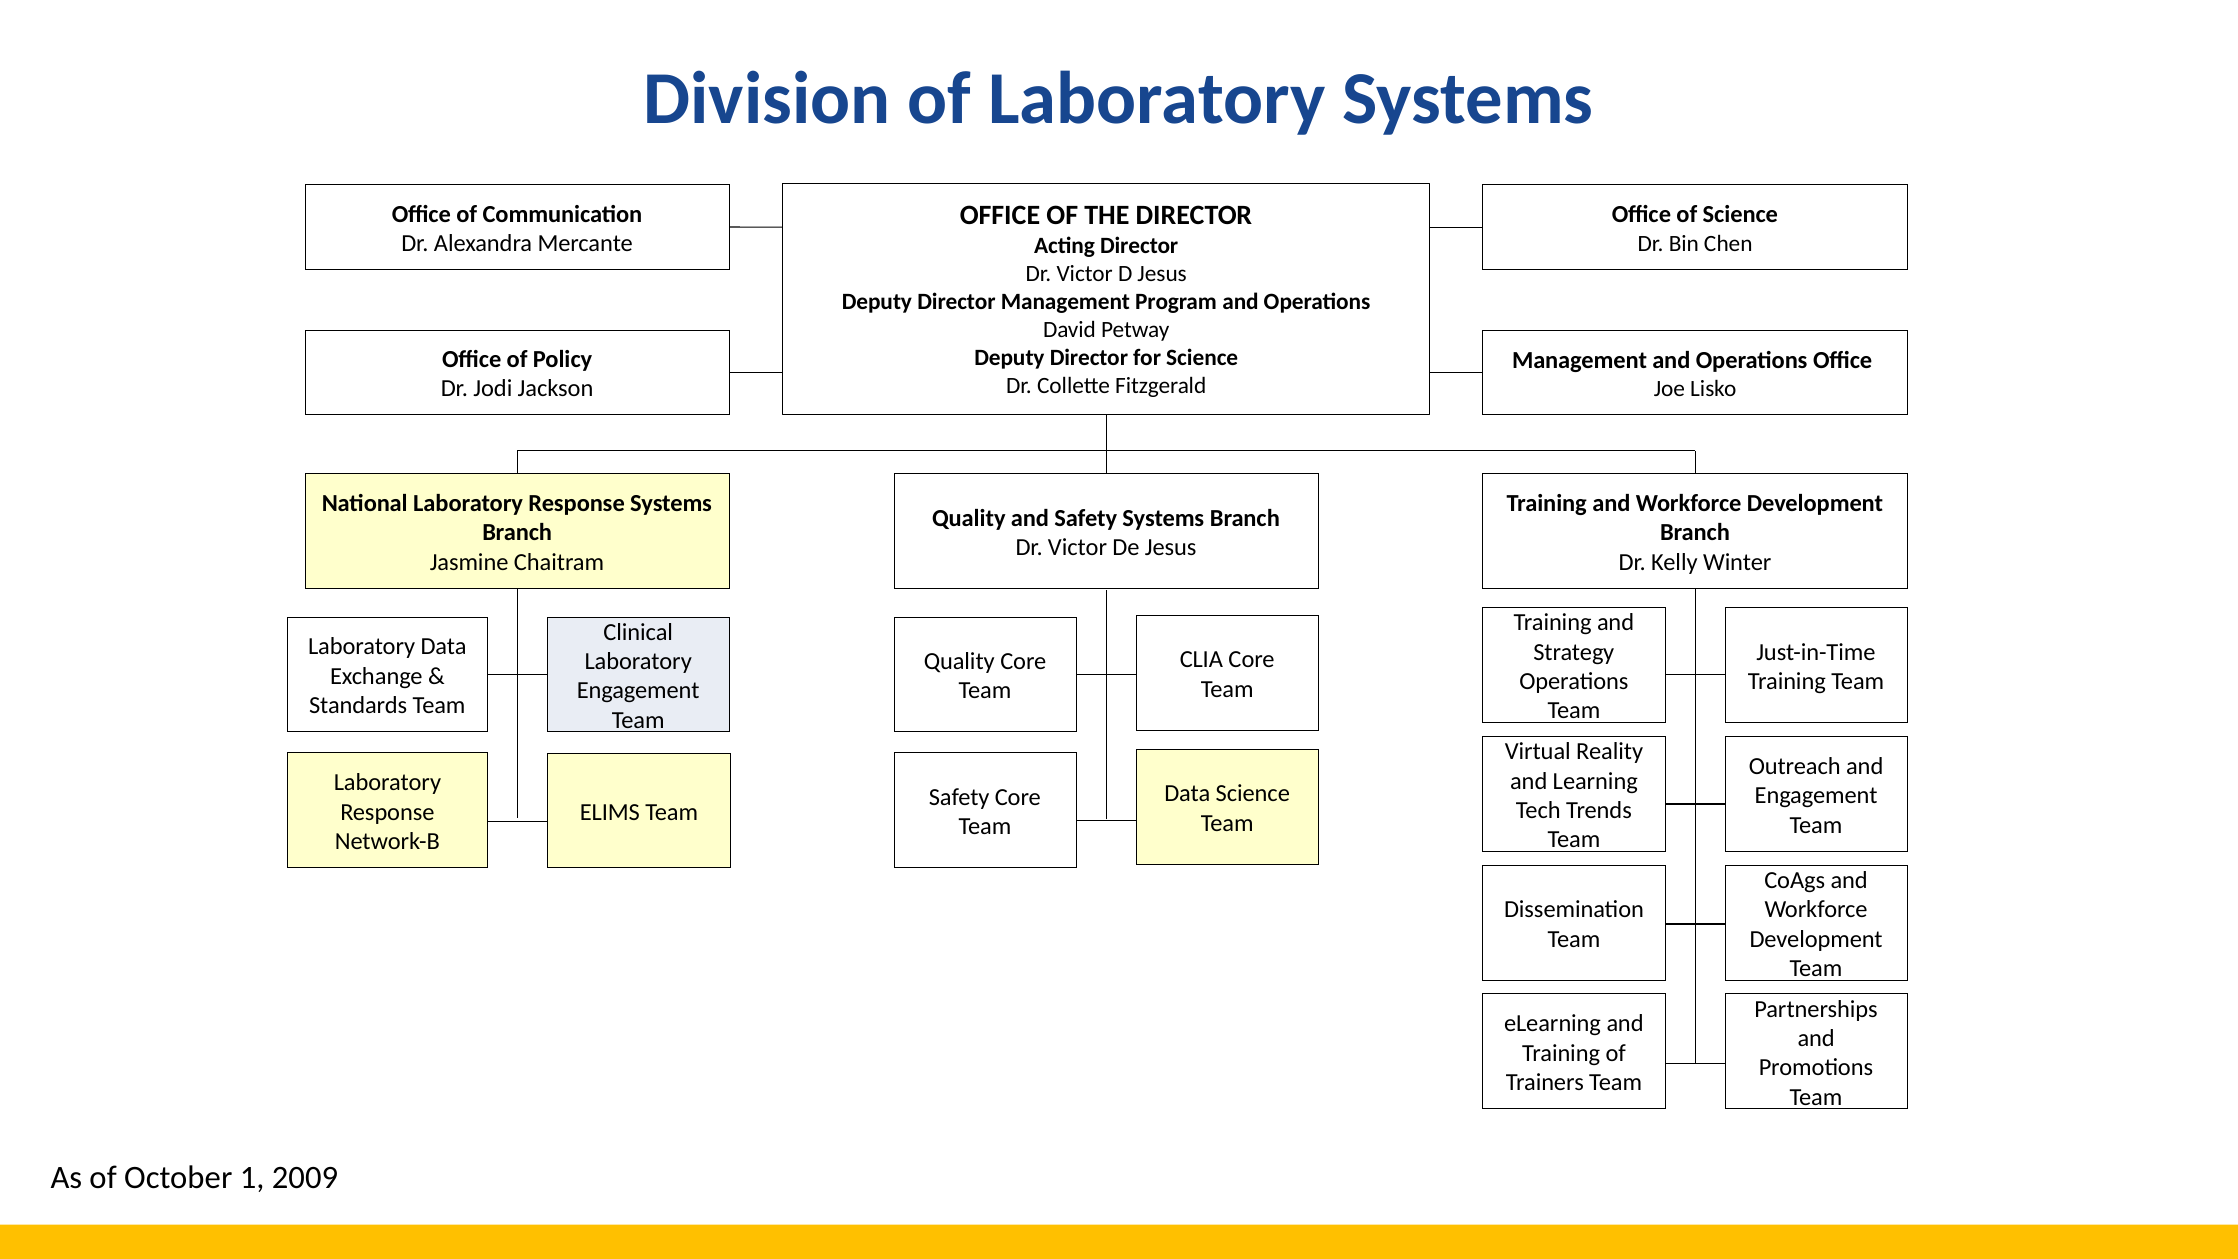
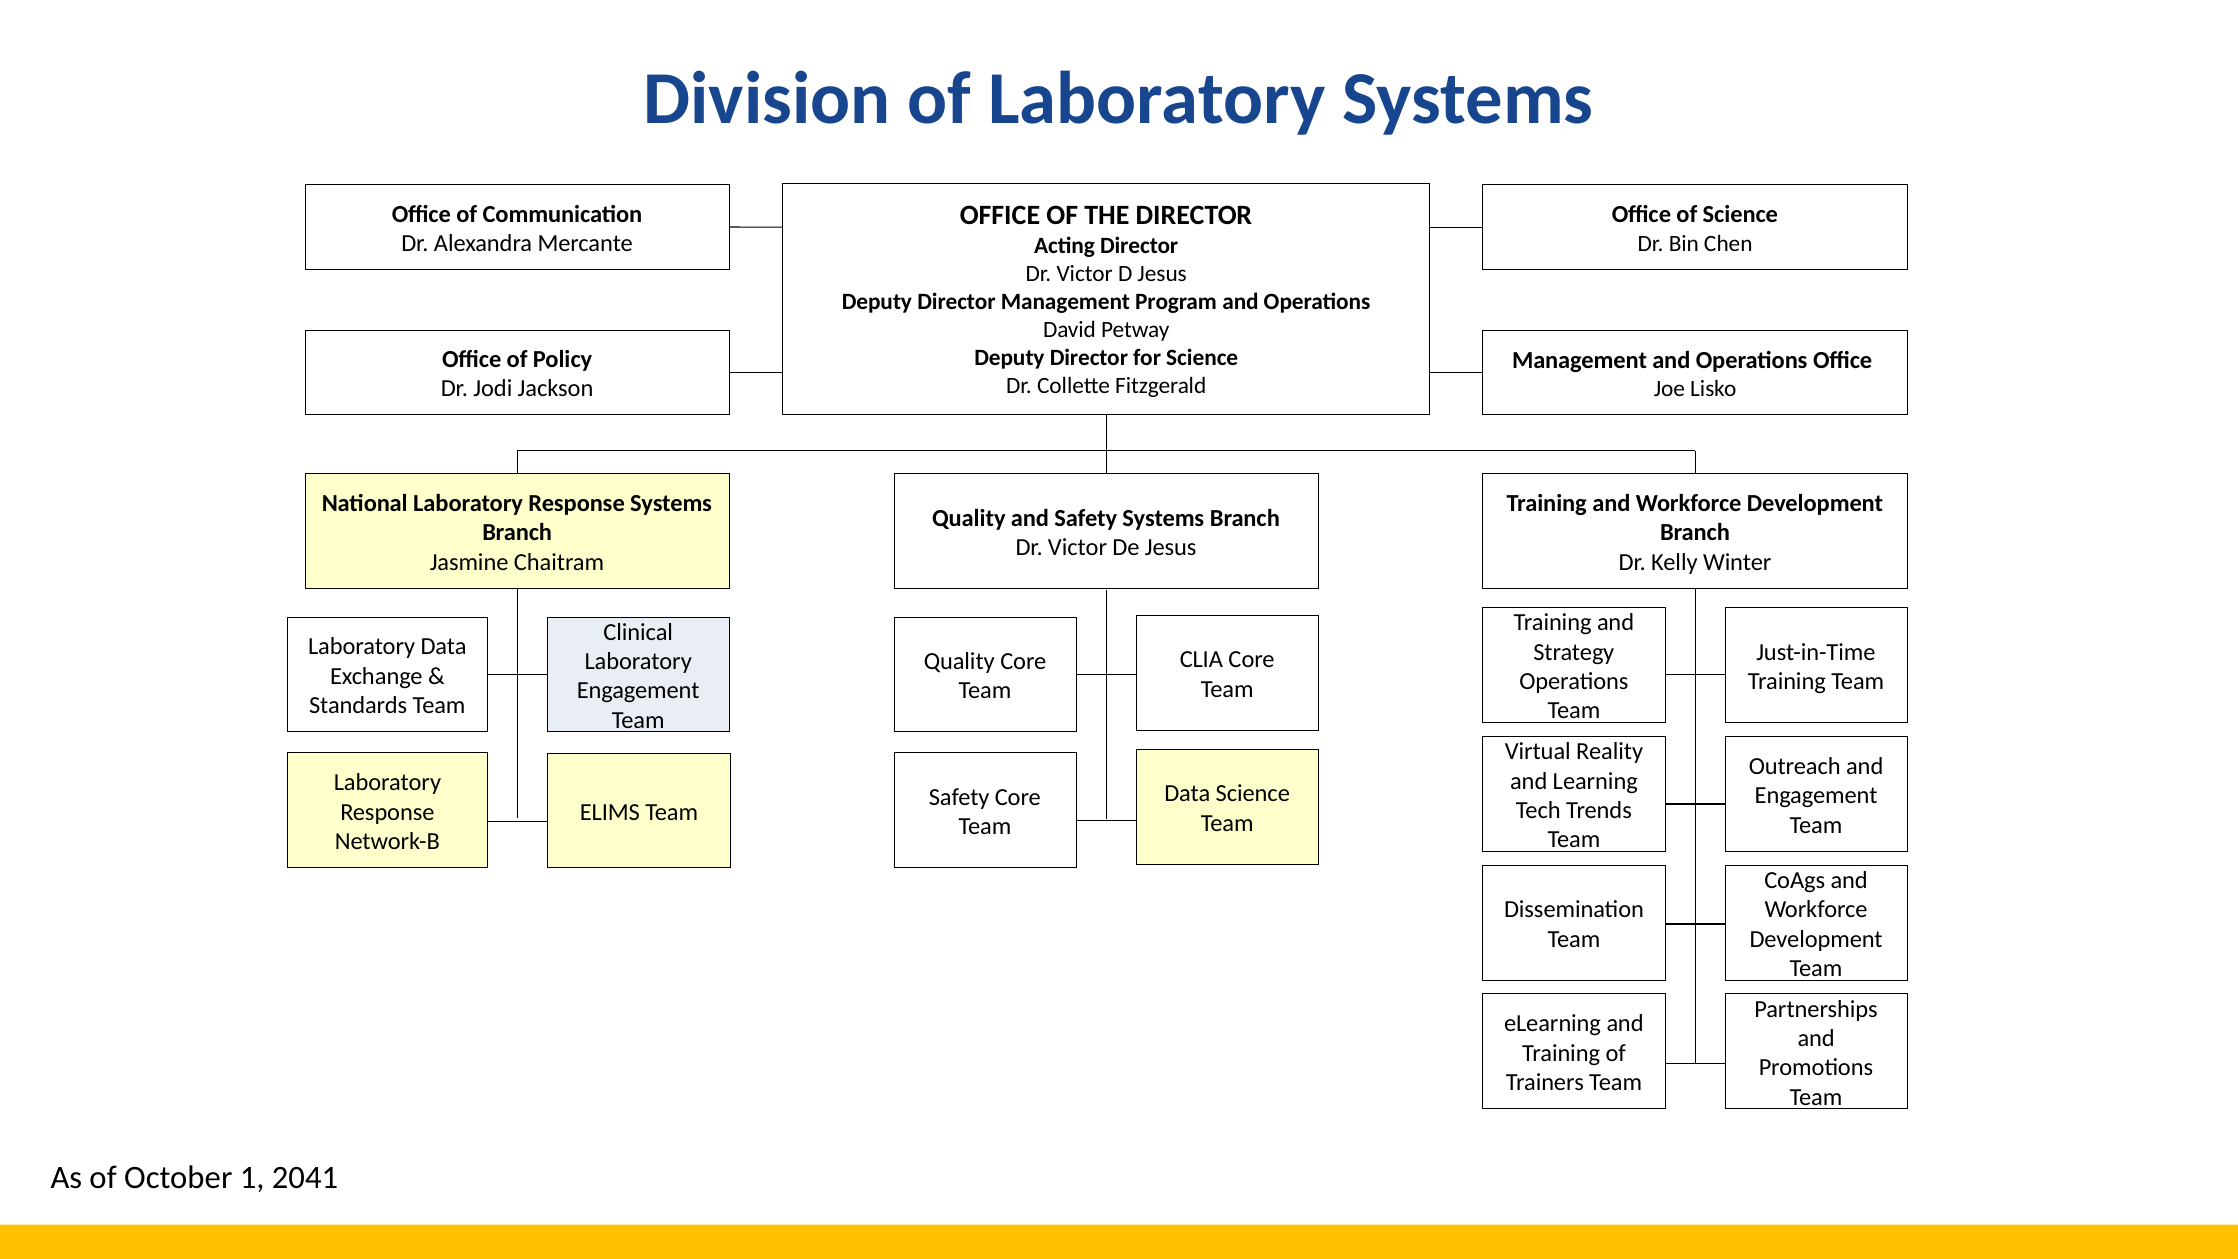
2009: 2009 -> 2041
